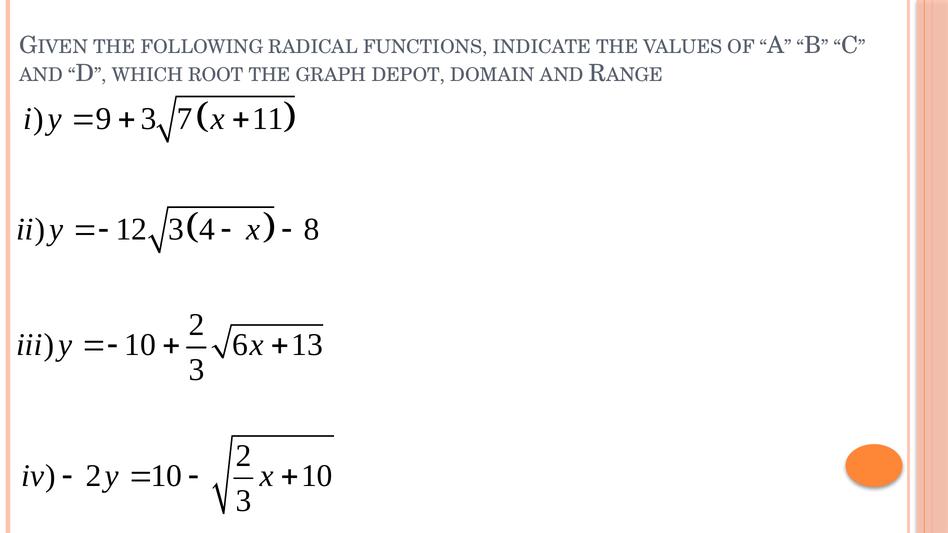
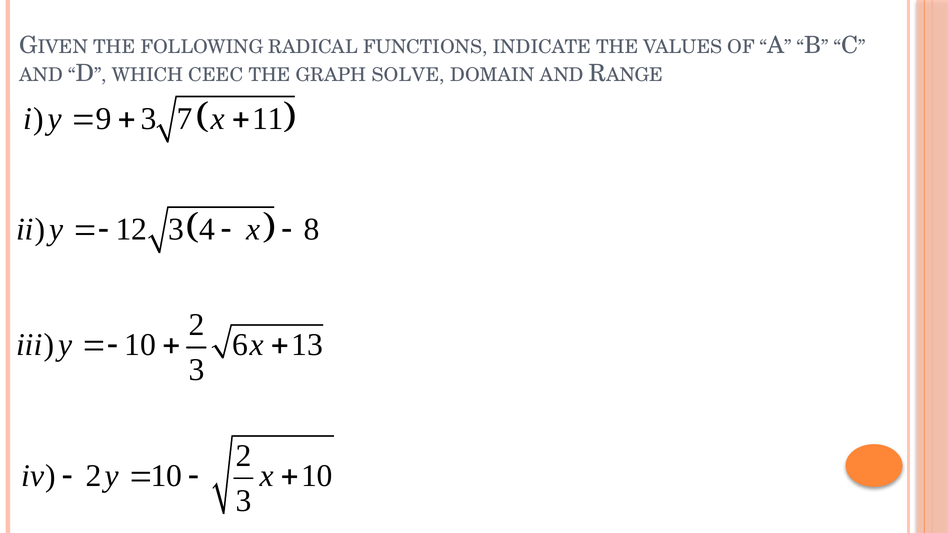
ROOT: ROOT -> CEEC
DEPOT: DEPOT -> SOLVE
